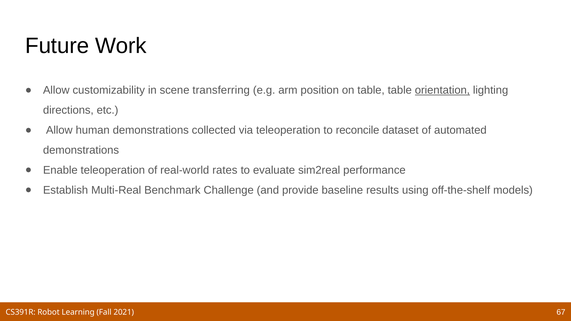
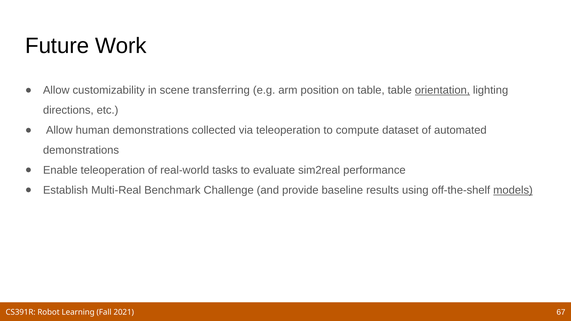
reconcile: reconcile -> compute
rates: rates -> tasks
models underline: none -> present
